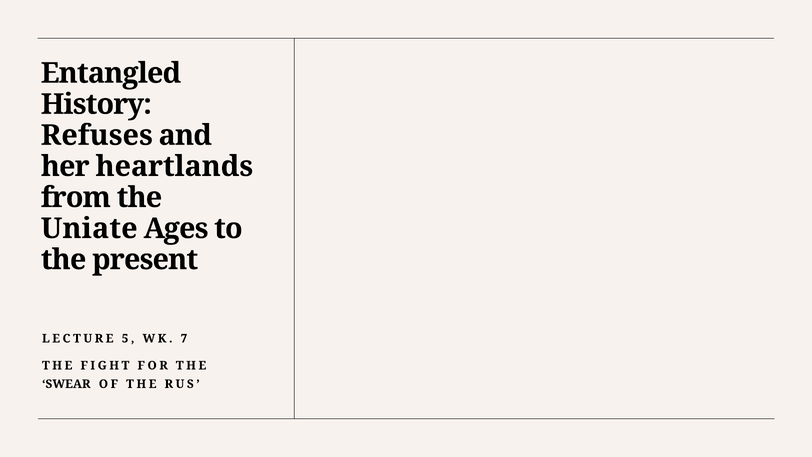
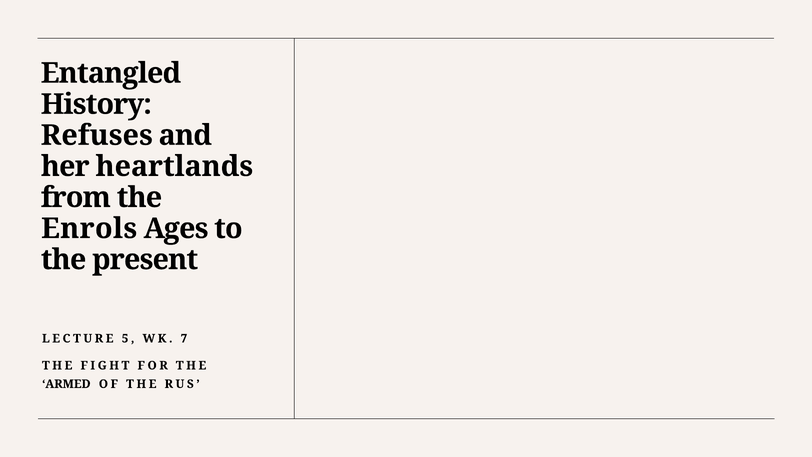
Uniate: Uniate -> Enrols
SWEAR: SWEAR -> ARMED
